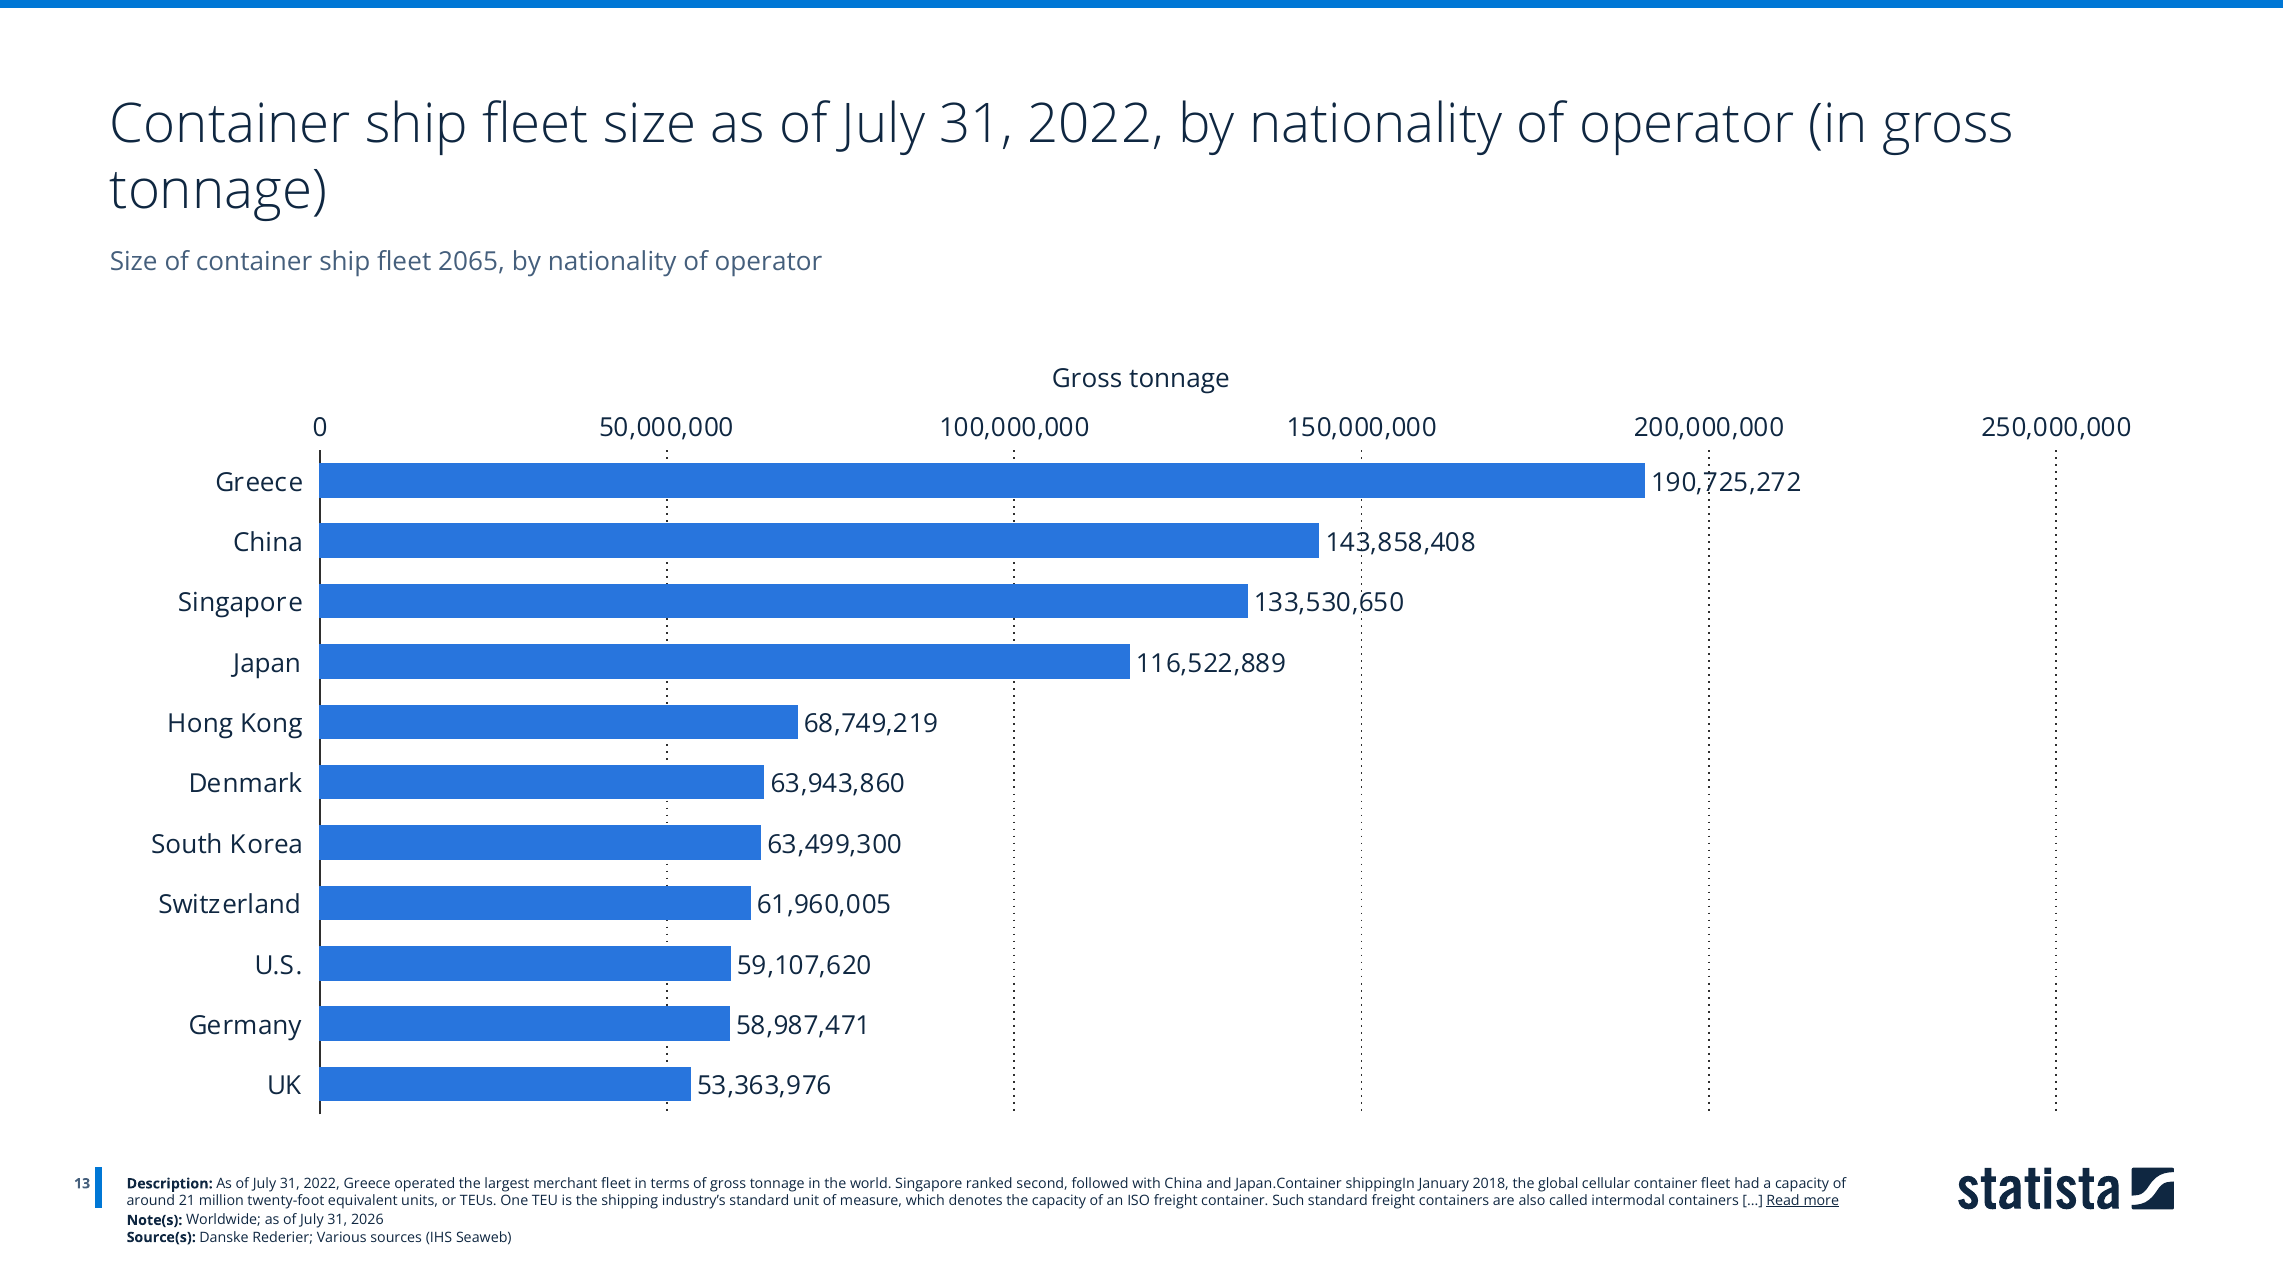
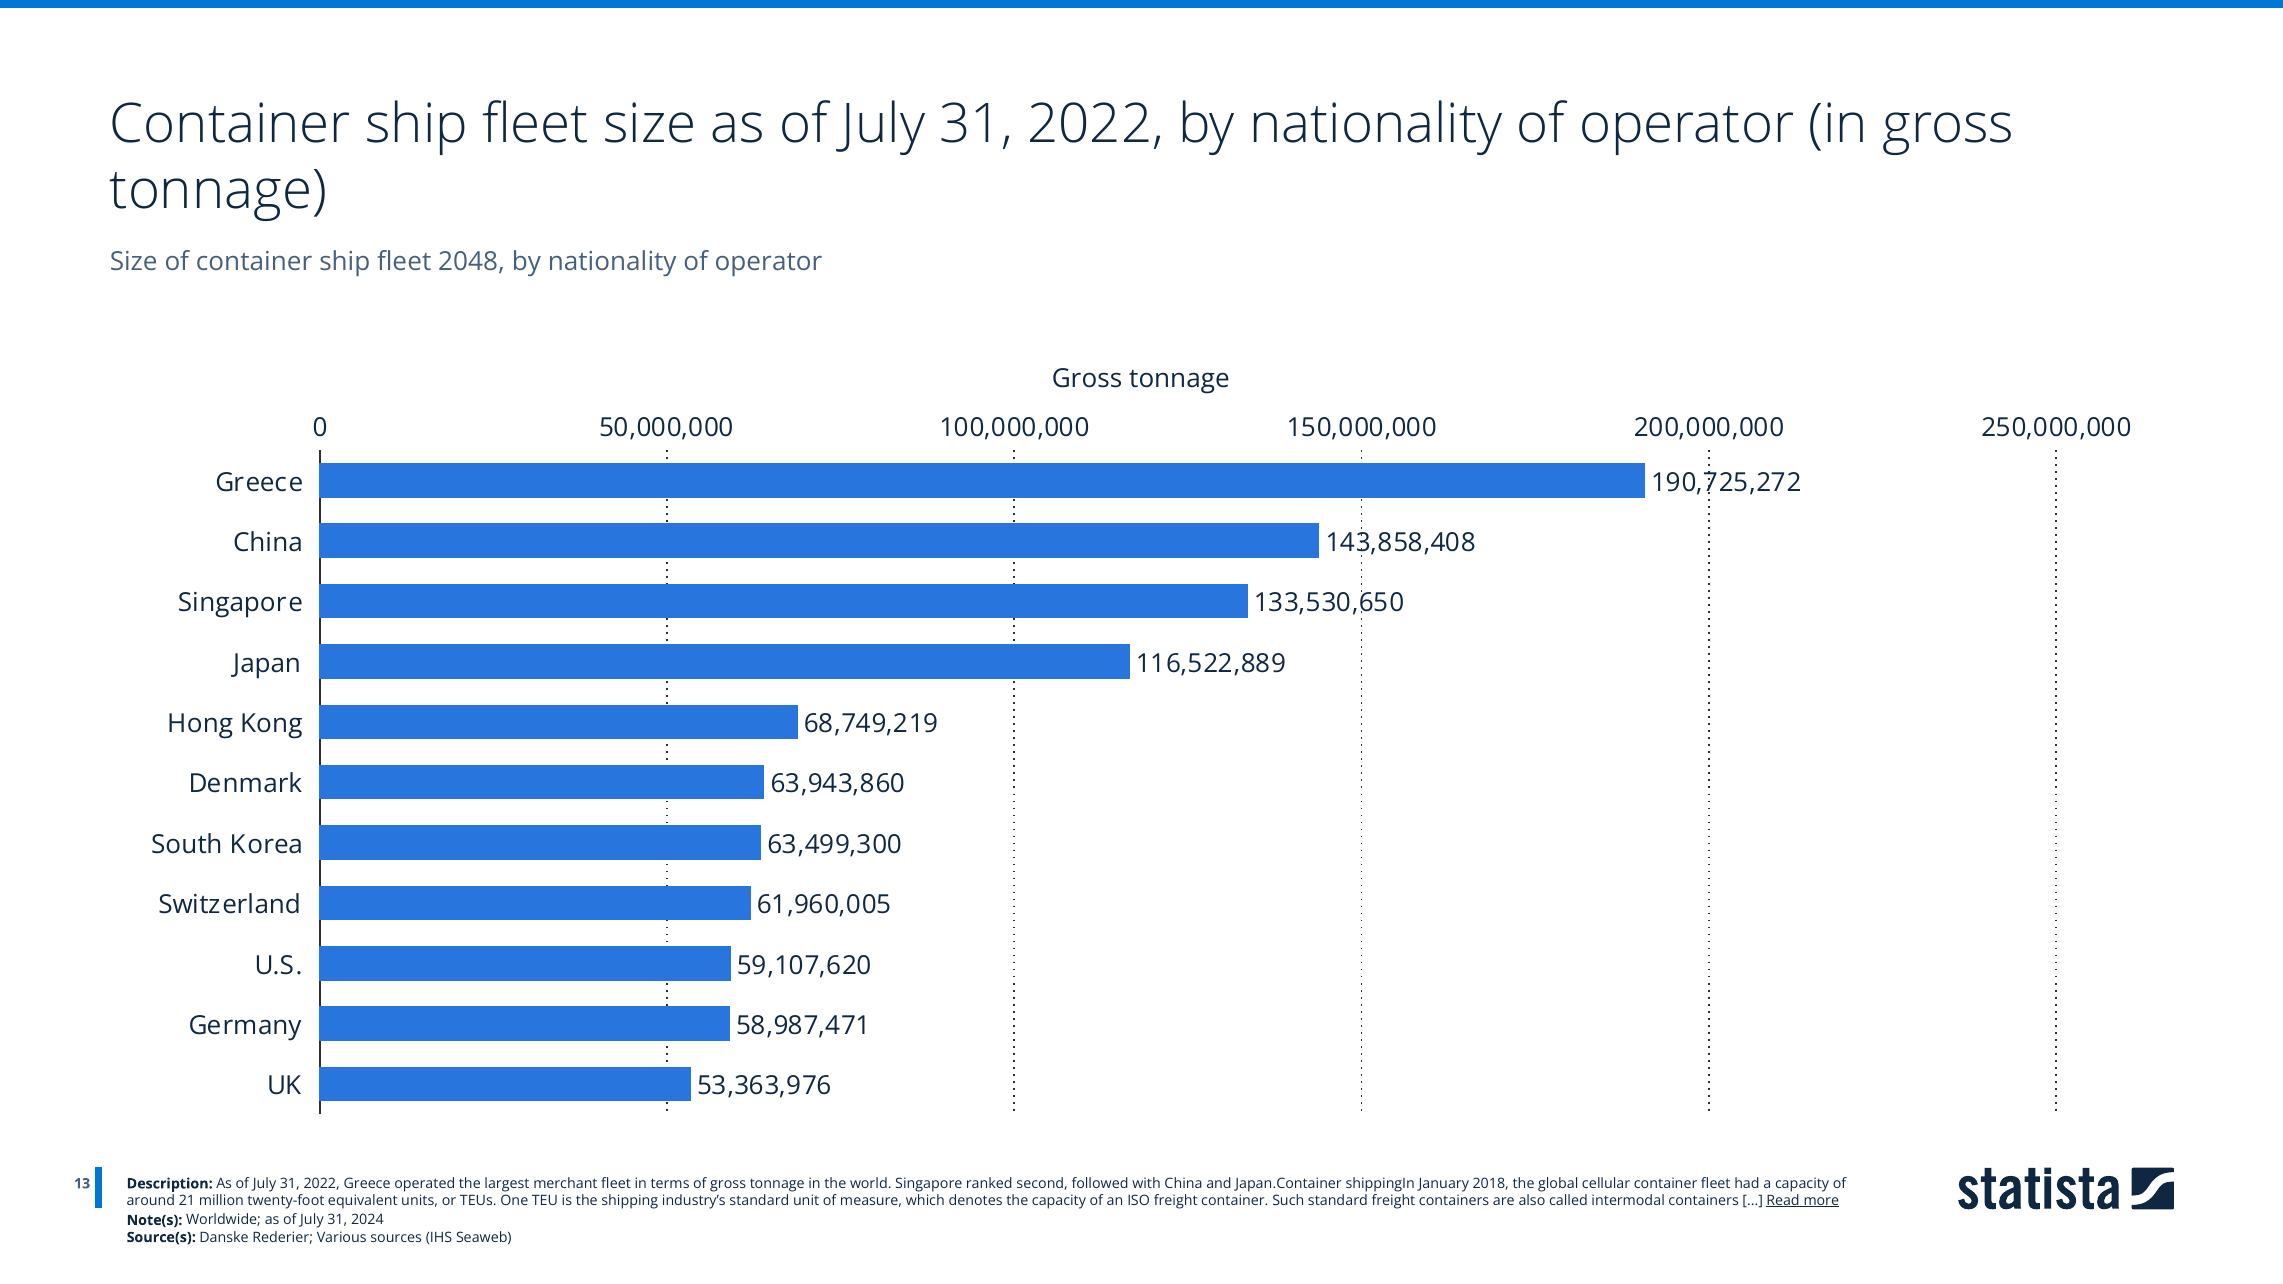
2065: 2065 -> 2048
2026: 2026 -> 2024
